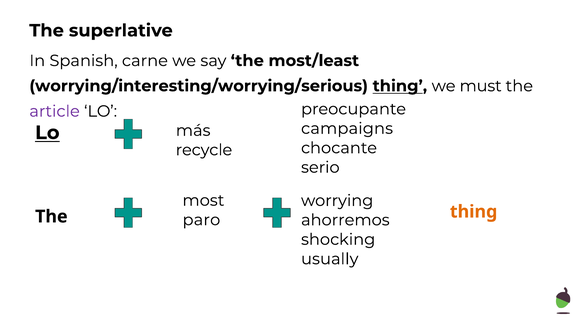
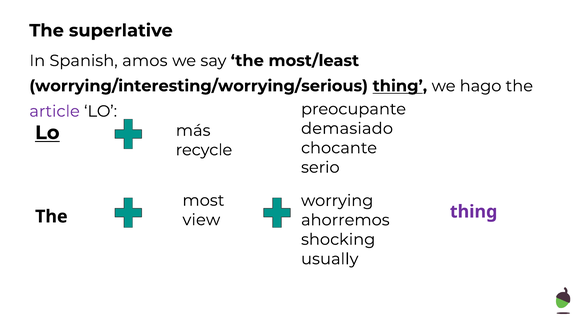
carne: carne -> amos
must: must -> hago
campaigns: campaigns -> demasiado
thing at (474, 212) colour: orange -> purple
paro: paro -> view
